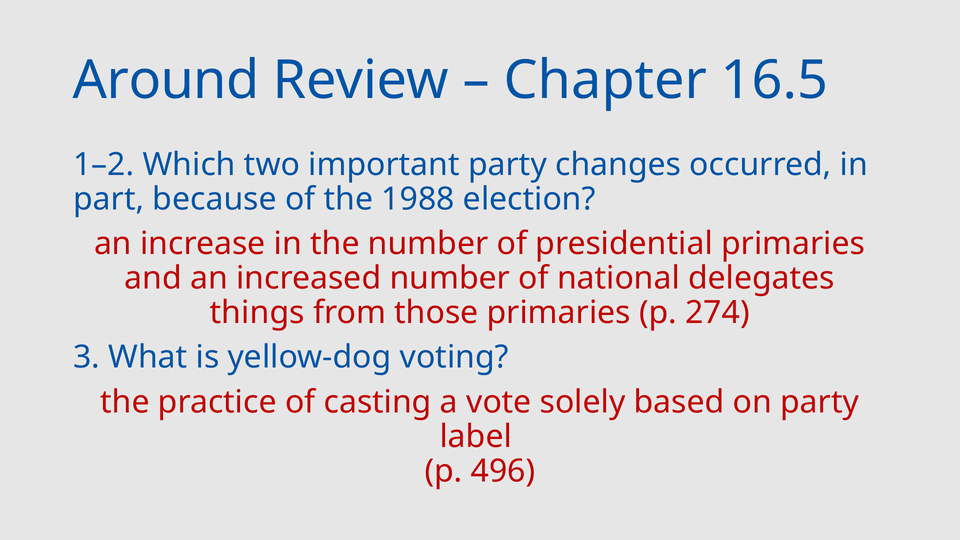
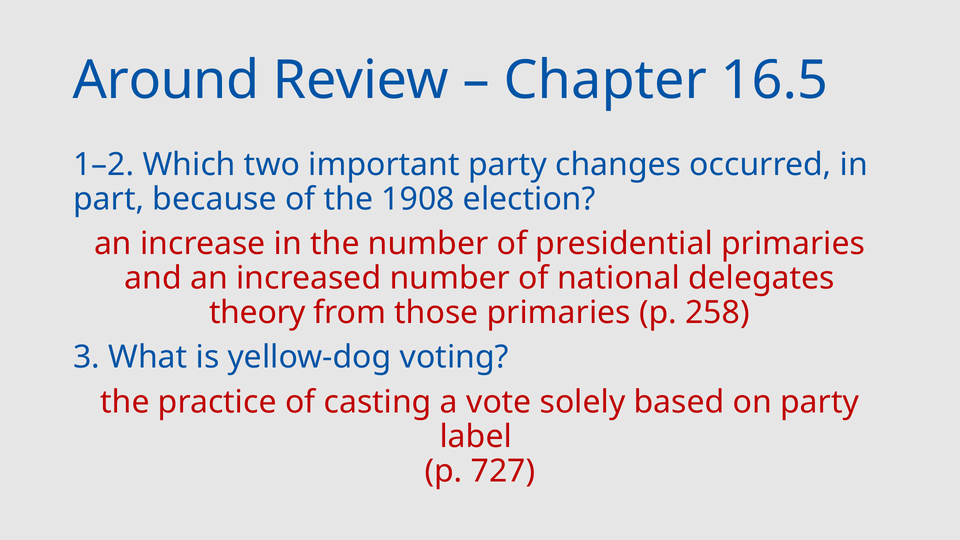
1988: 1988 -> 1908
things: things -> theory
274: 274 -> 258
496: 496 -> 727
